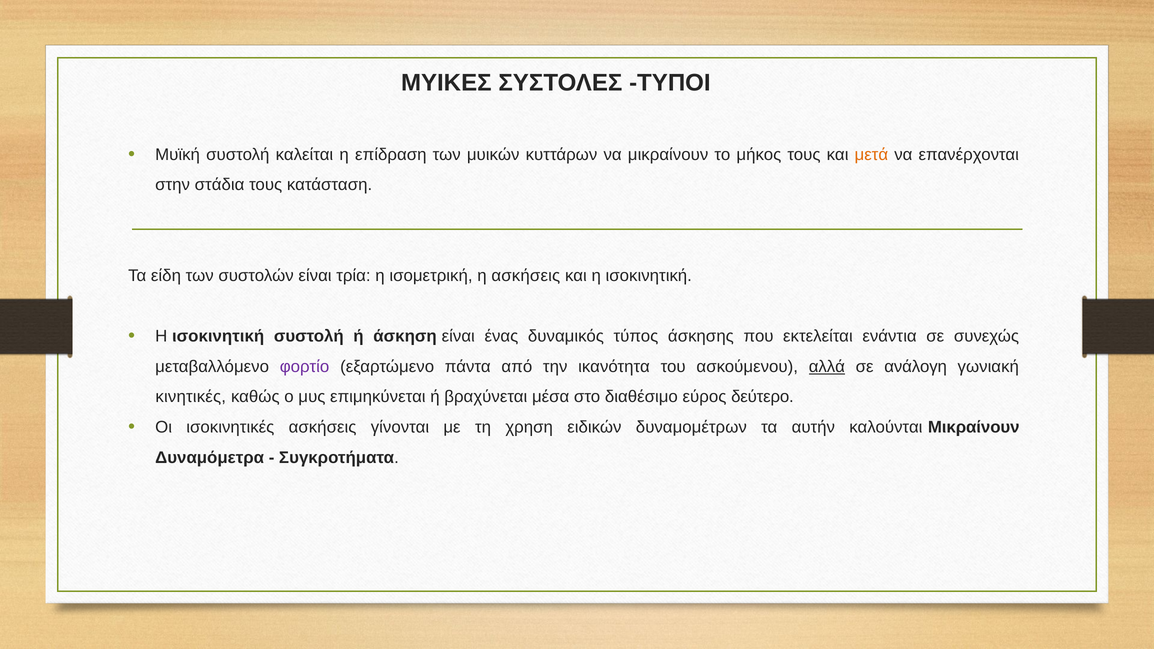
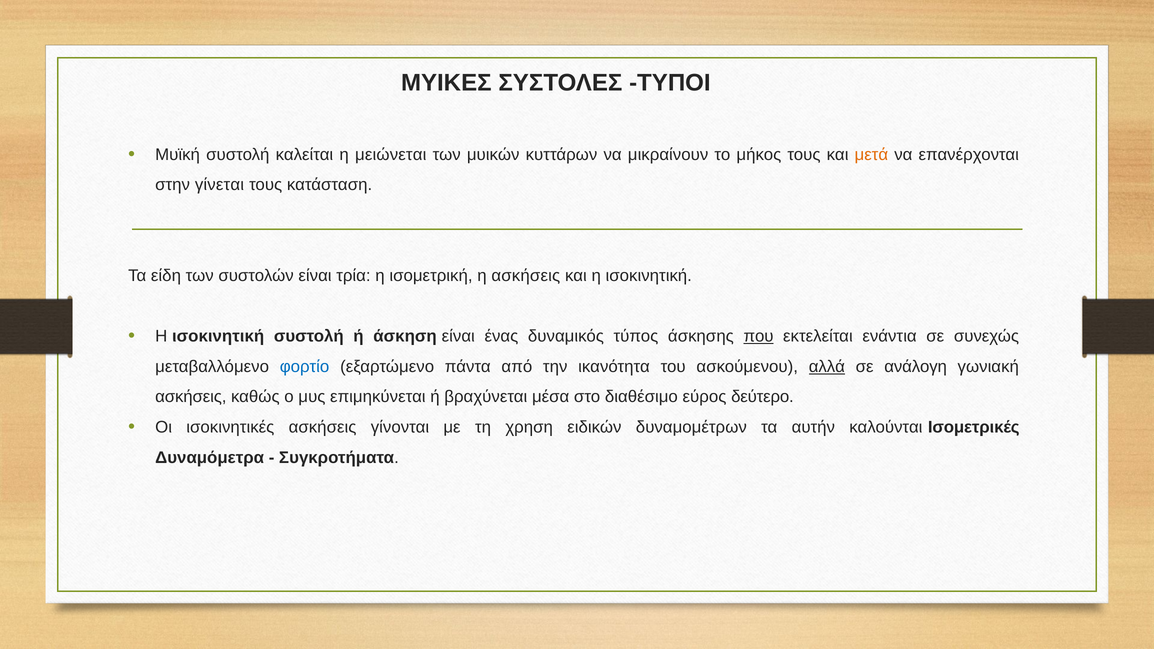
επίδραση: επίδραση -> μειώνεται
στάδια: στάδια -> γίνεται
που underline: none -> present
φορτίο colour: purple -> blue
κινητικές at (191, 397): κινητικές -> ασκήσεις
καλούνται Μικραίνουν: Μικραίνουν -> Ισομετρικές
